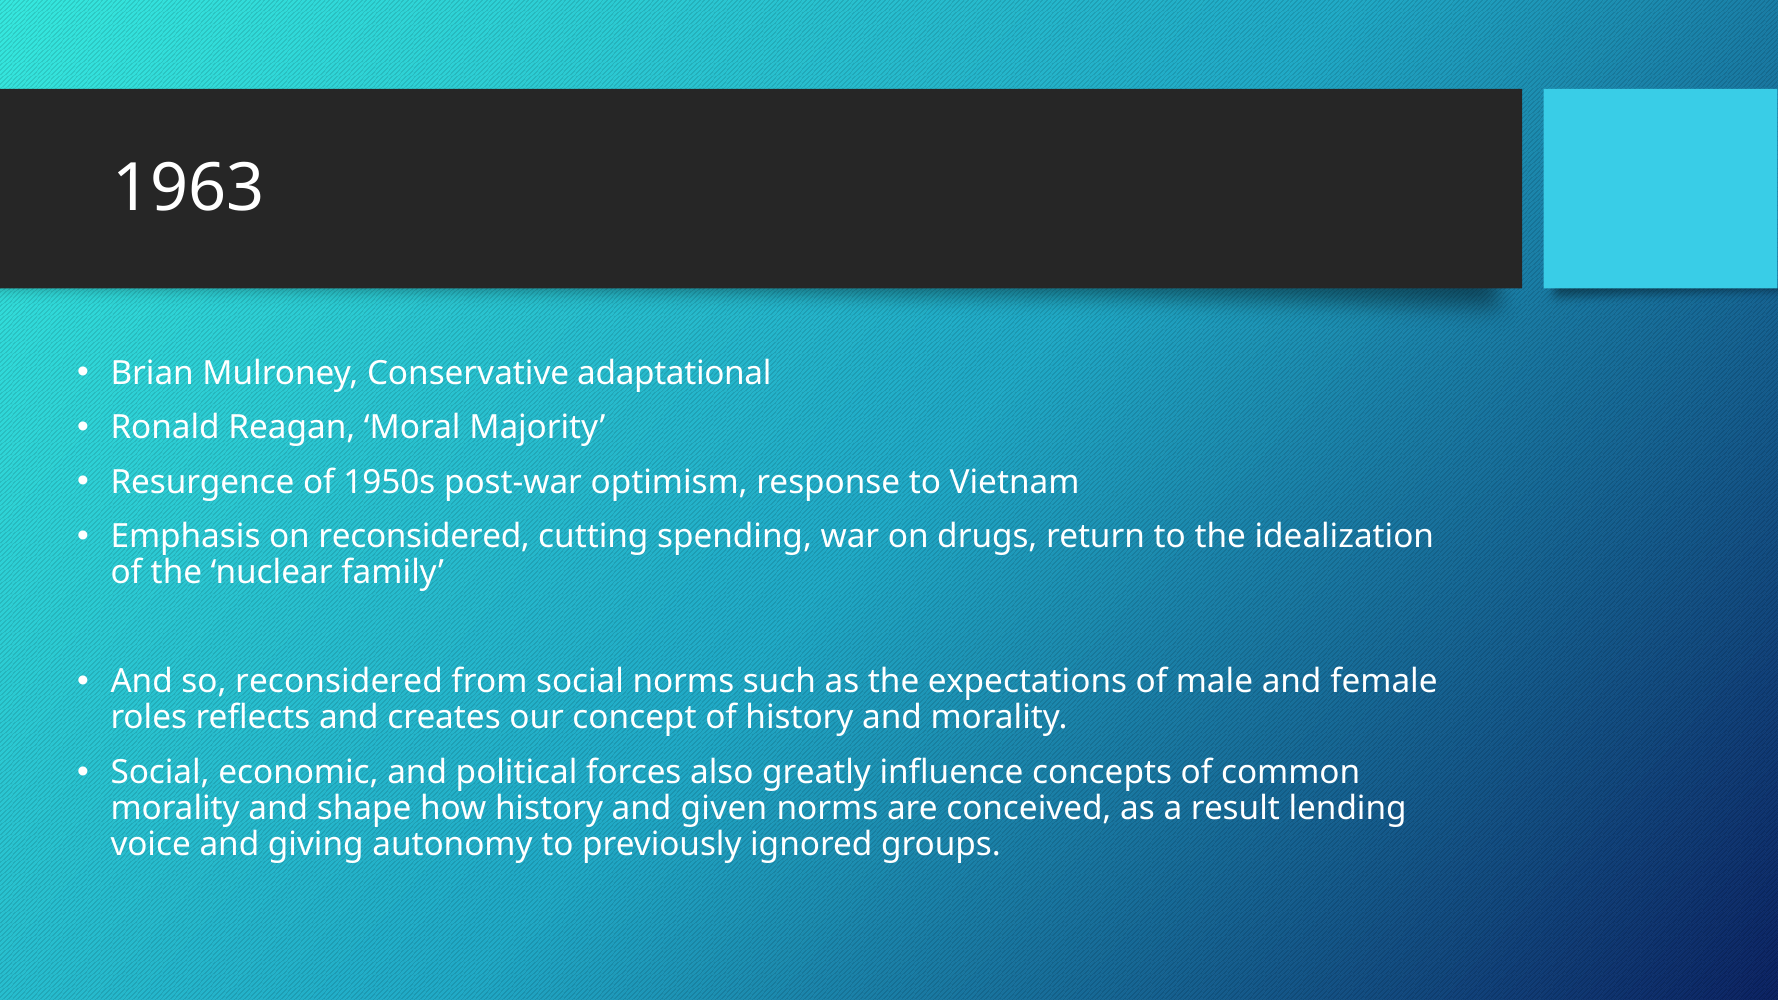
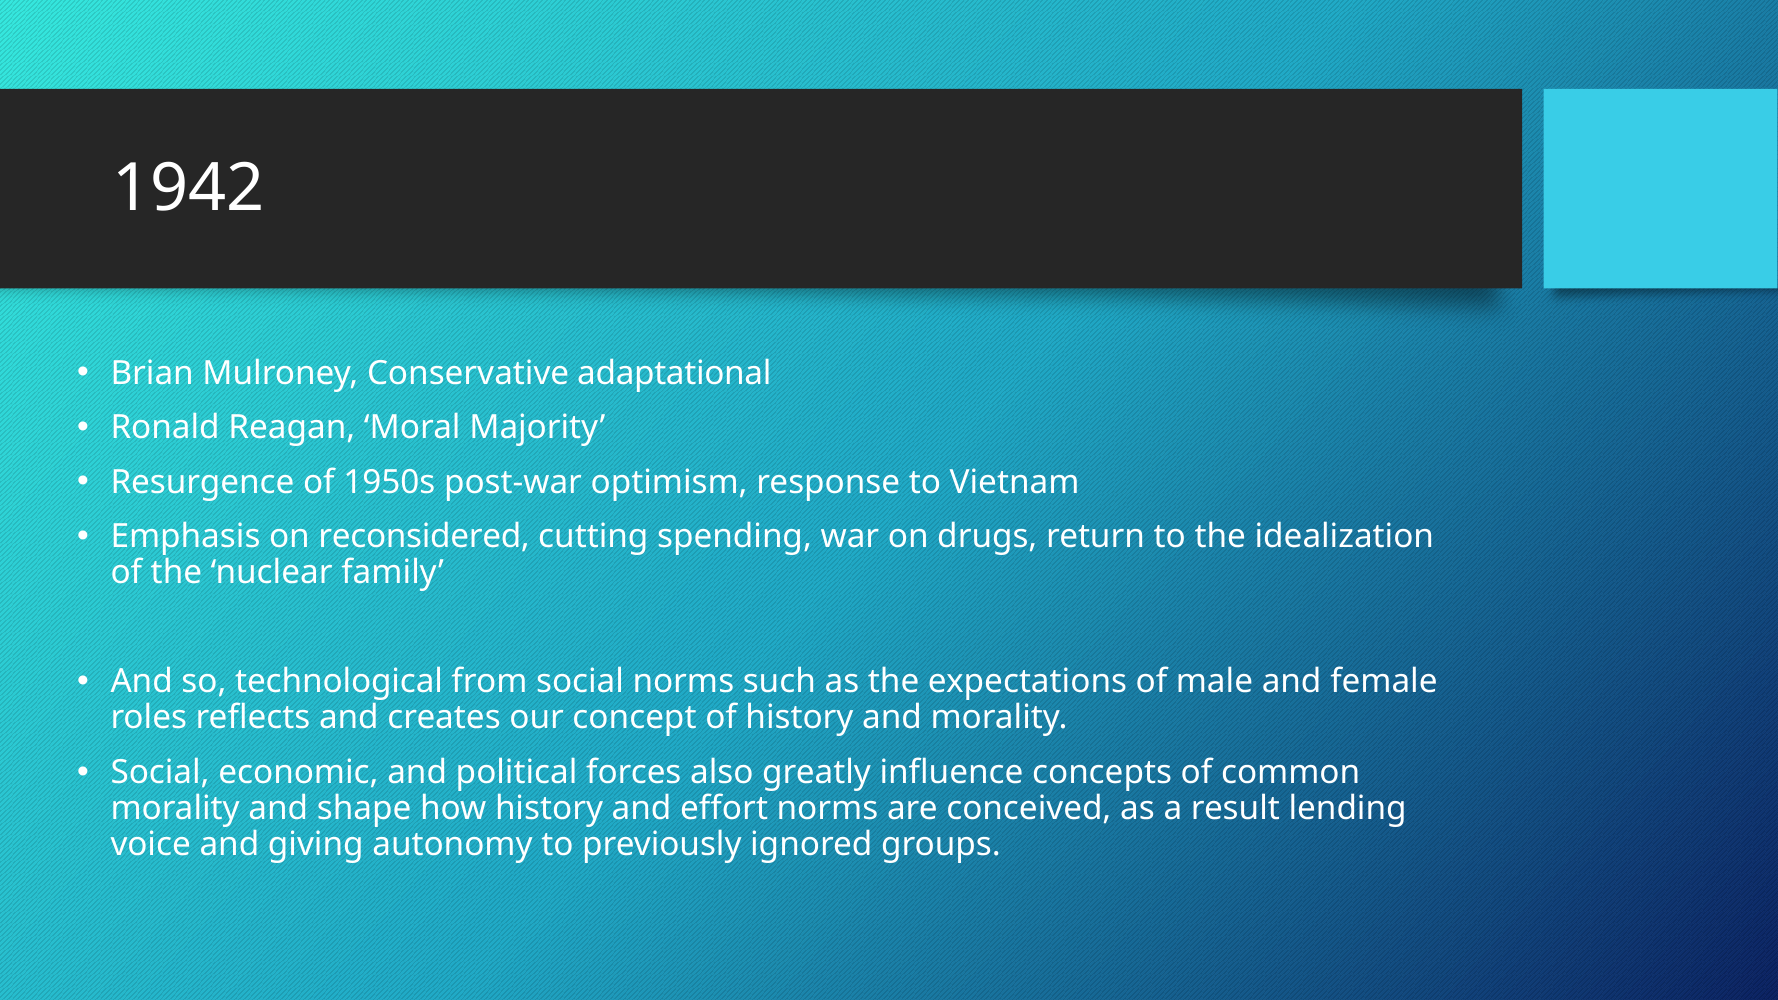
1963: 1963 -> 1942
so reconsidered: reconsidered -> technological
given: given -> effort
